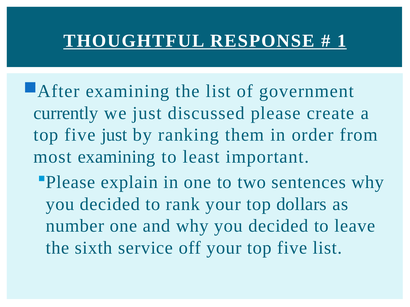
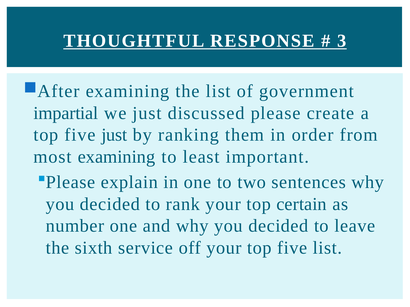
1: 1 -> 3
currently: currently -> impartial
dollars: dollars -> certain
